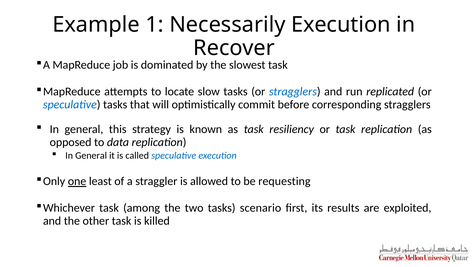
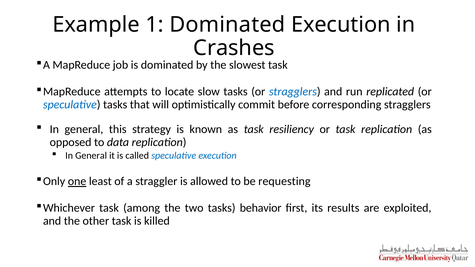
1 Necessarily: Necessarily -> Dominated
Recover: Recover -> Crashes
scenario: scenario -> behavior
